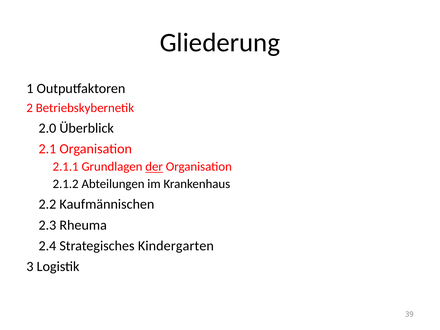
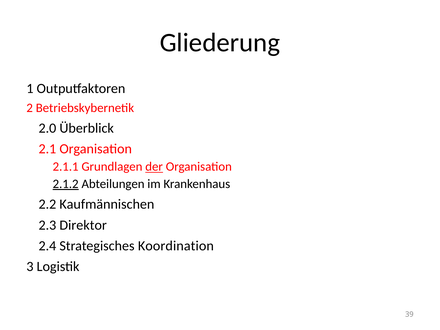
2.1.2 underline: none -> present
Rheuma: Rheuma -> Direktor
Kindergarten: Kindergarten -> Koordination
